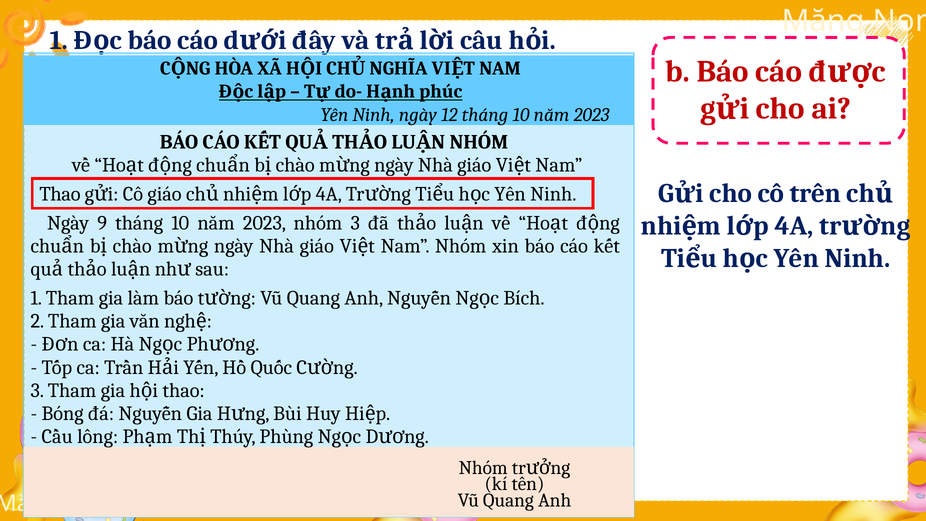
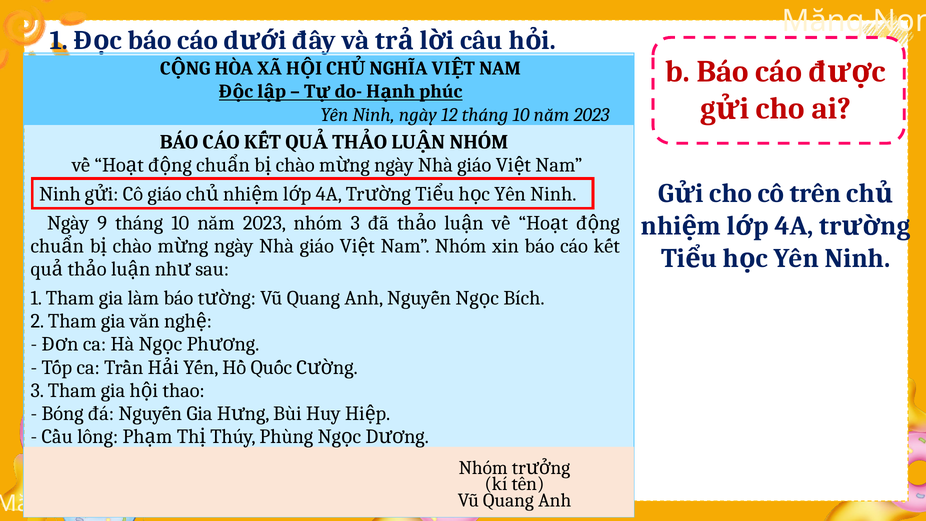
Thao at (60, 194): Thao -> Ninh
